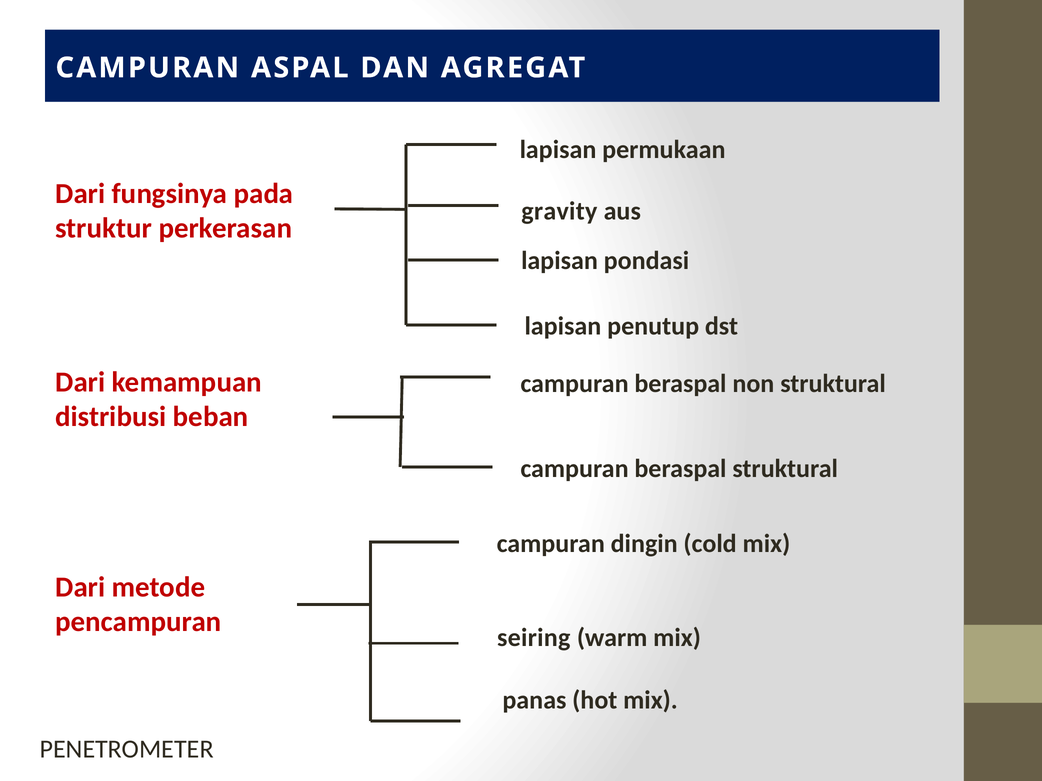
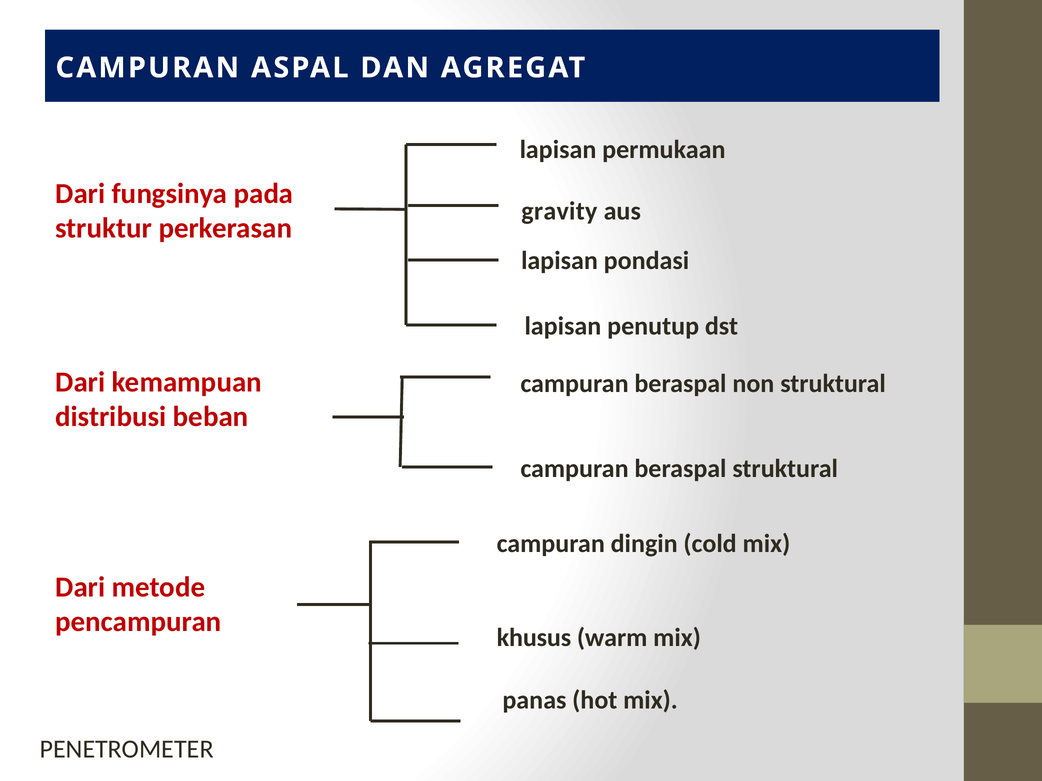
seiring: seiring -> khusus
